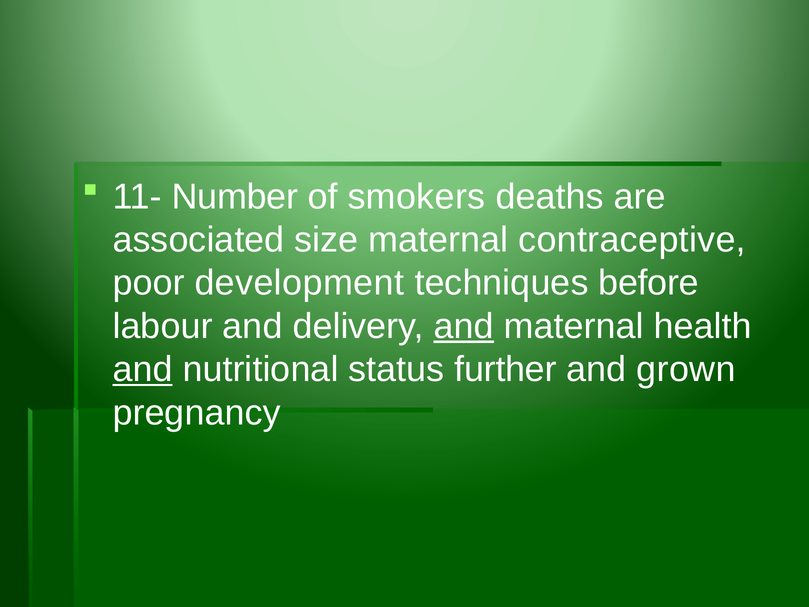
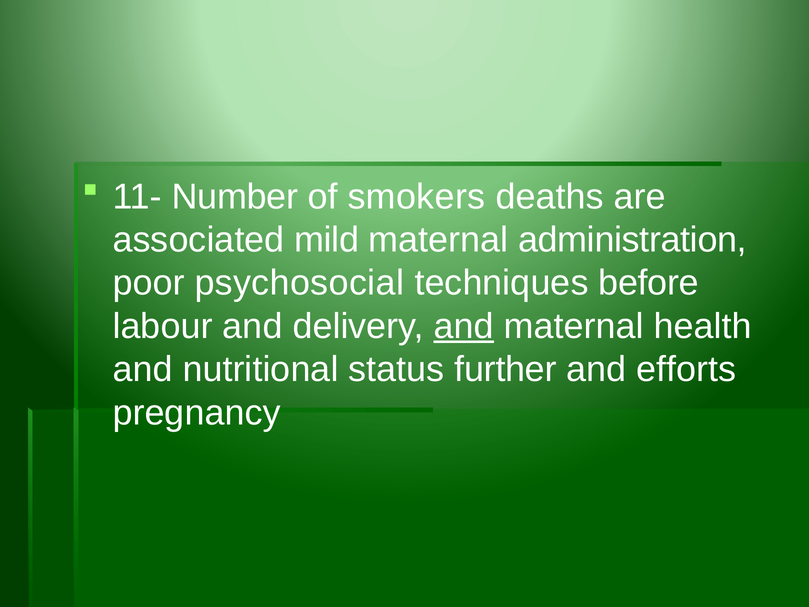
size: size -> mild
contraceptive: contraceptive -> administration
development: development -> psychosocial
and at (143, 369) underline: present -> none
grown: grown -> efforts
